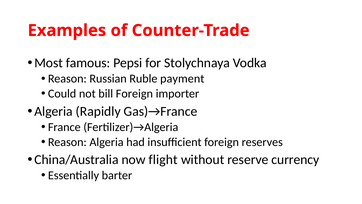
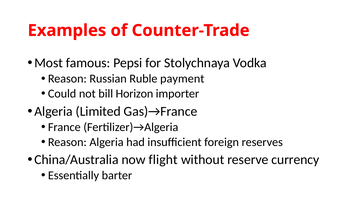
bill Foreign: Foreign -> Horizon
Rapidly: Rapidly -> Limited
